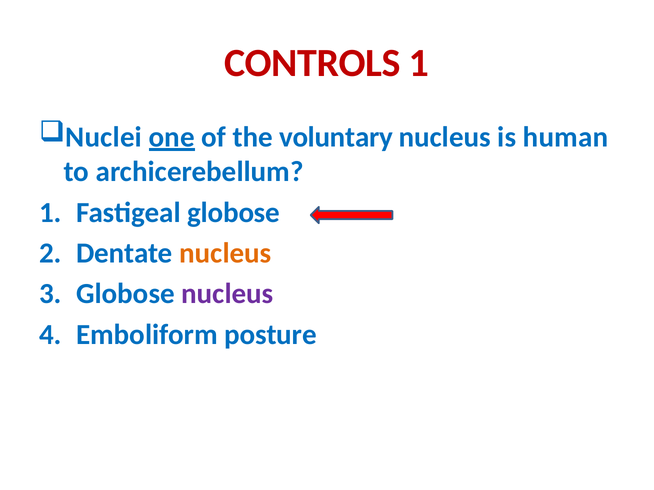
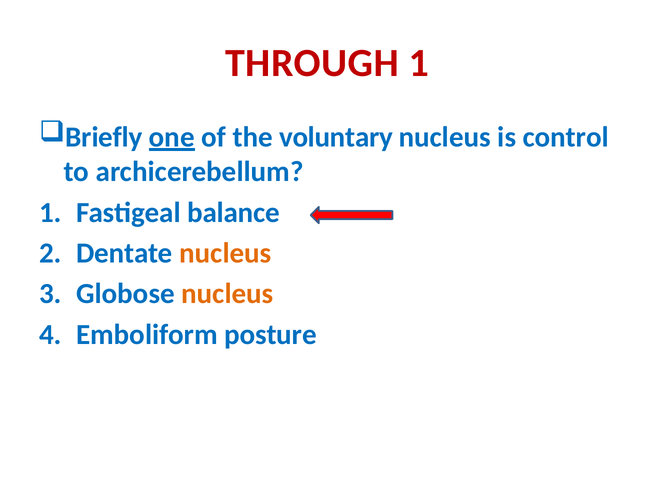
CONTROLS: CONTROLS -> THROUGH
Nuclei: Nuclei -> Briefly
human: human -> control
Fastigeal globose: globose -> balance
nucleus at (227, 294) colour: purple -> orange
